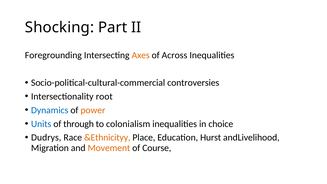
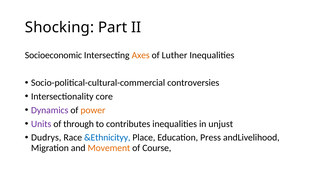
Foregrounding: Foregrounding -> Socioeconomic
Across: Across -> Luther
root: root -> core
Dynamics colour: blue -> purple
Units colour: blue -> purple
colonialism: colonialism -> contributes
choice: choice -> unjust
&Ethnicityy colour: orange -> blue
Hurst: Hurst -> Press
